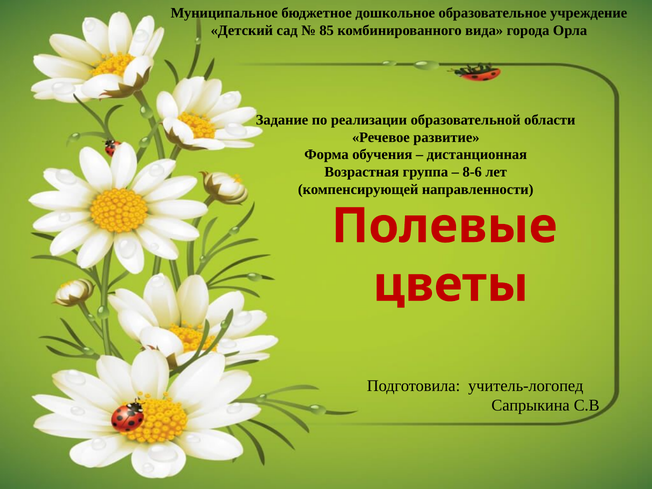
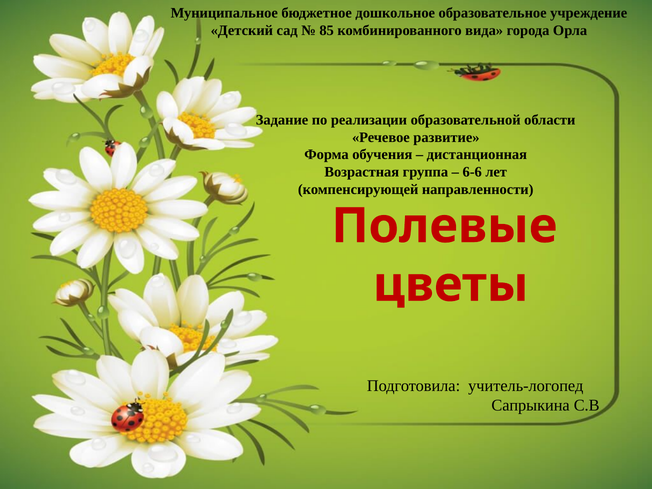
8-6: 8-6 -> 6-6
